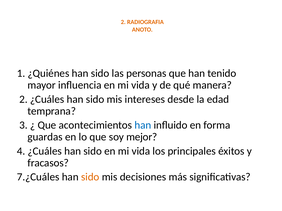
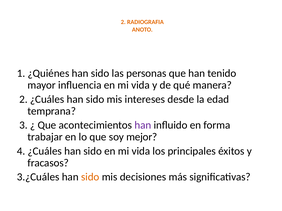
han at (143, 125) colour: blue -> purple
guardas: guardas -> trabajar
7.¿Cuáles: 7.¿Cuáles -> 3.¿Cuáles
